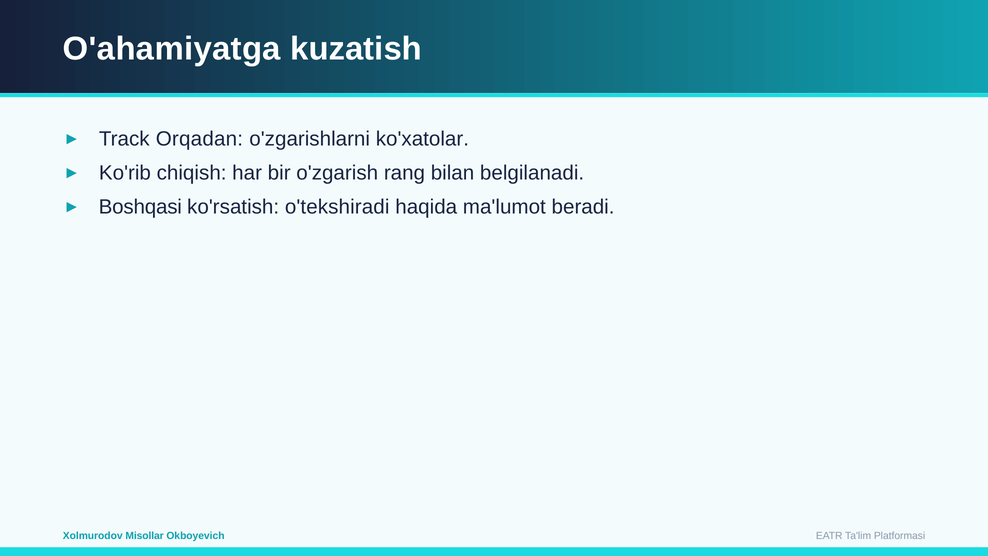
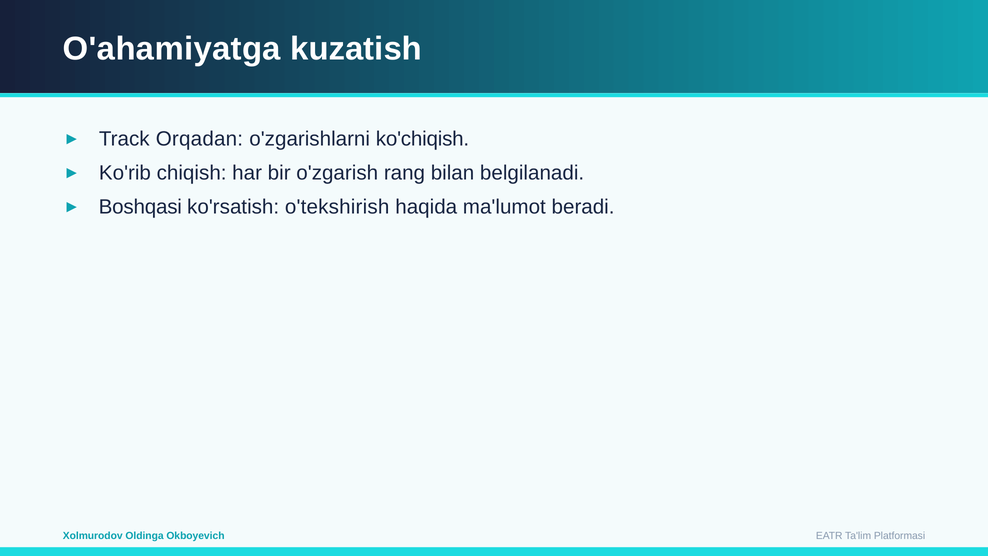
ko'xatolar: ko'xatolar -> ko'chiqish
o'tekshiradi: o'tekshiradi -> o'tekshirish
Misollar: Misollar -> Oldinga
